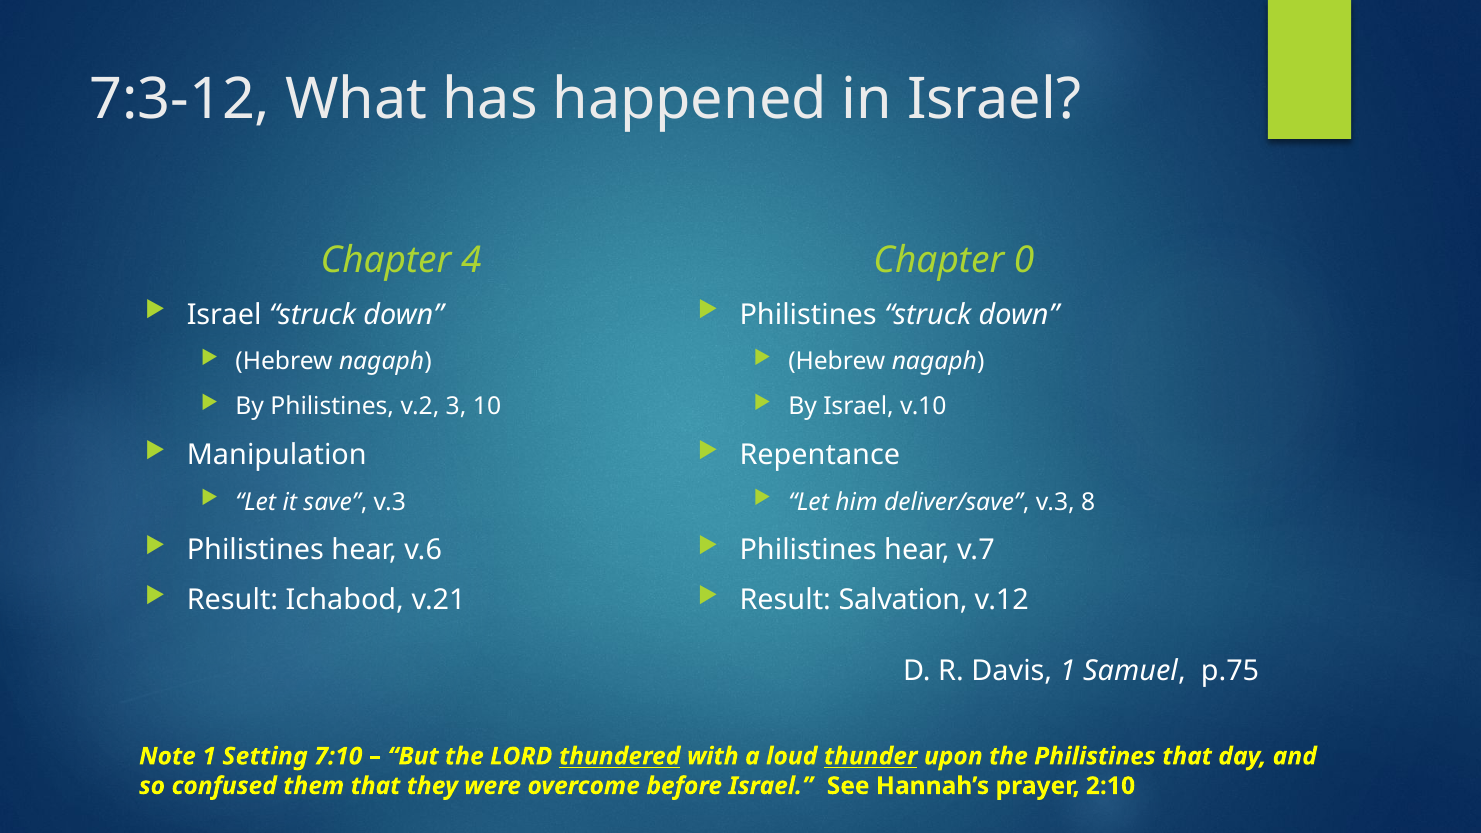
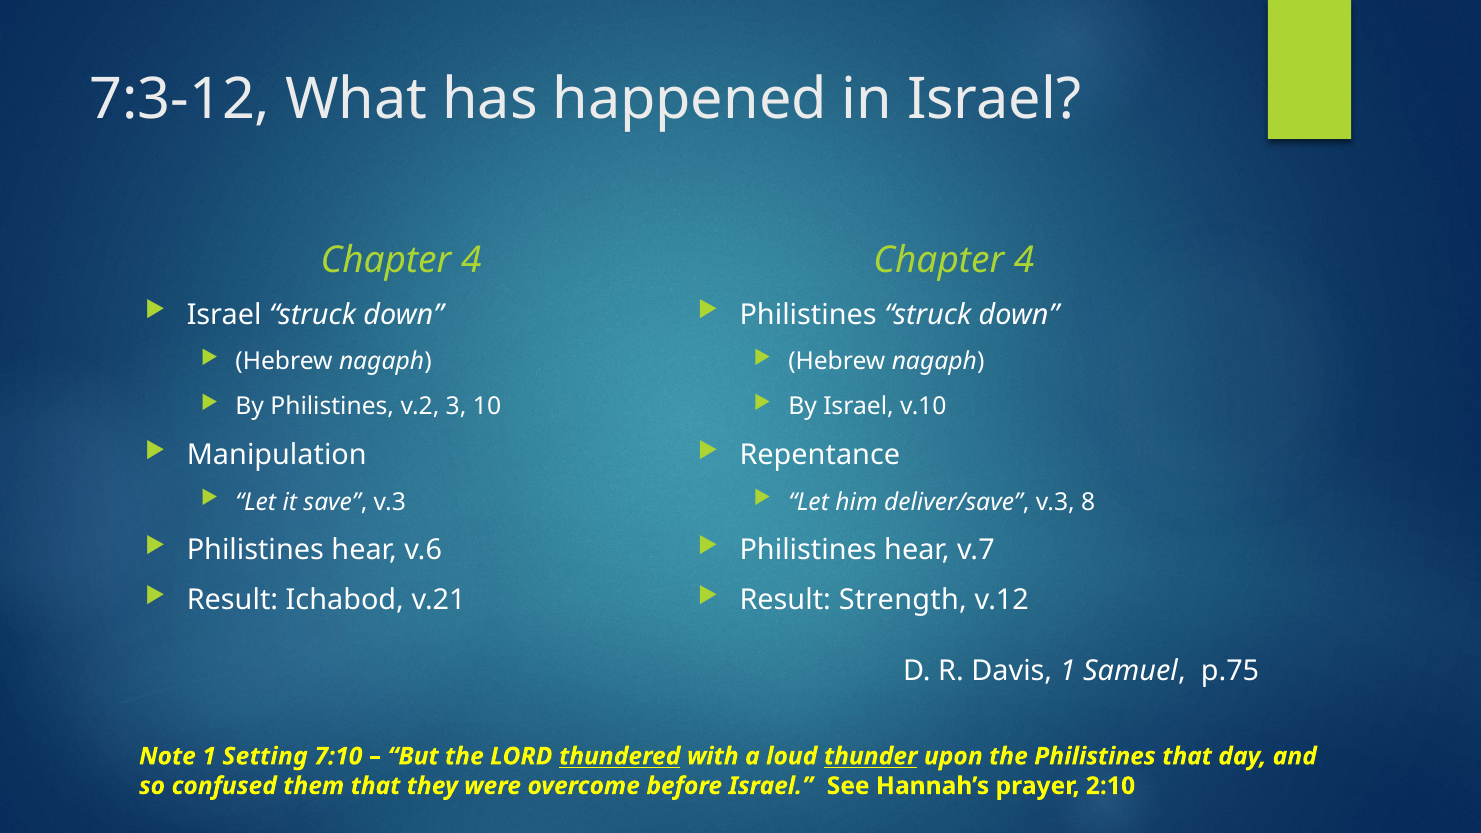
0 at (1024, 260): 0 -> 4
Salvation: Salvation -> Strength
